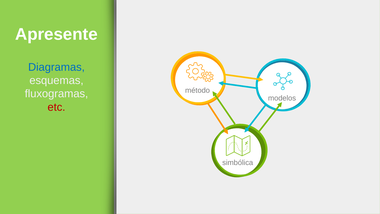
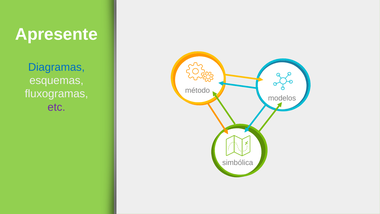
etc colour: red -> purple
